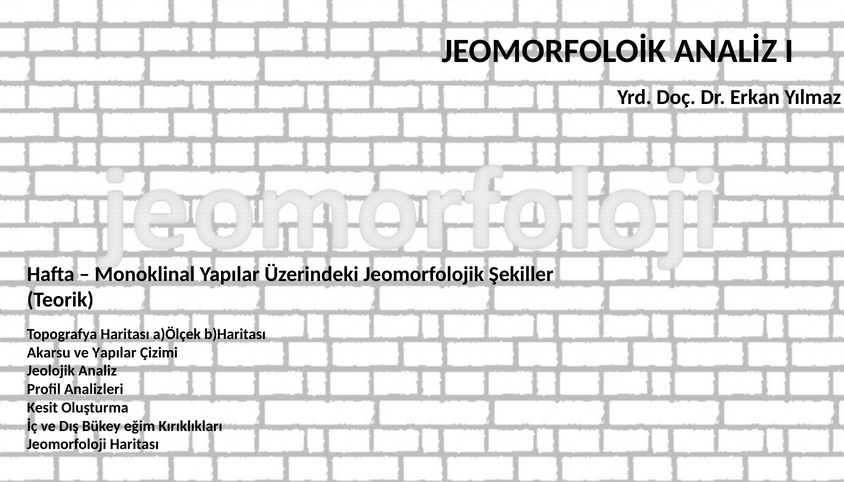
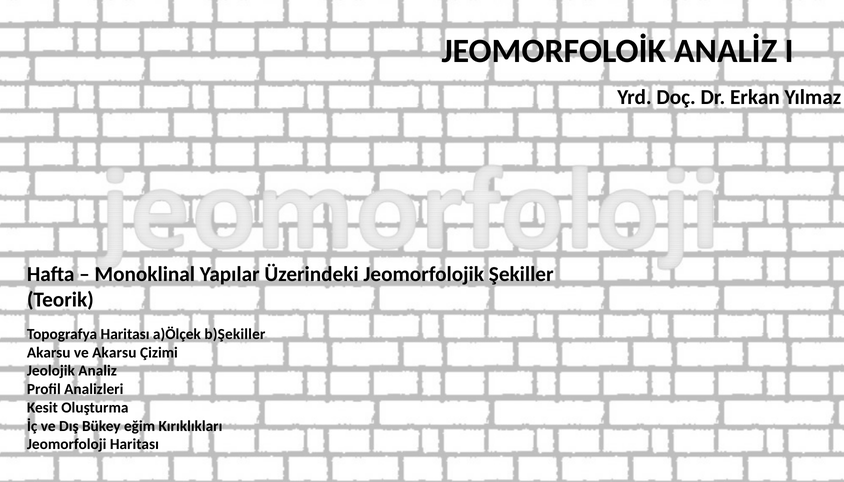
b)Haritası: b)Haritası -> b)Şekiller
ve Yapılar: Yapılar -> Akarsu
